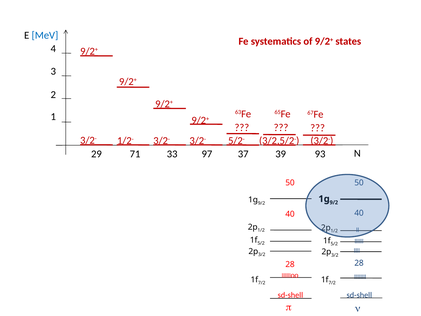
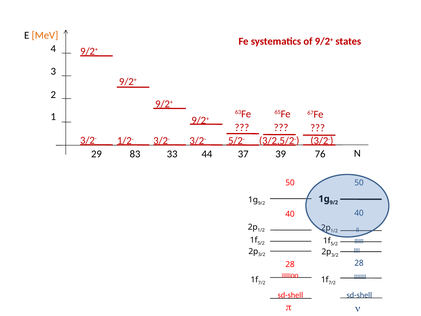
MeV colour: blue -> orange
71: 71 -> 83
97: 97 -> 44
93: 93 -> 76
